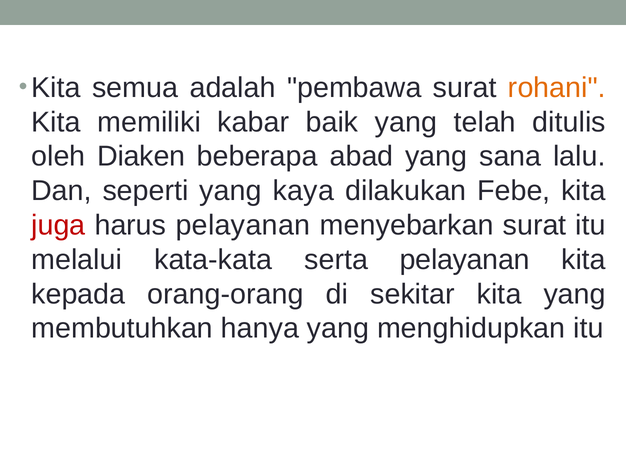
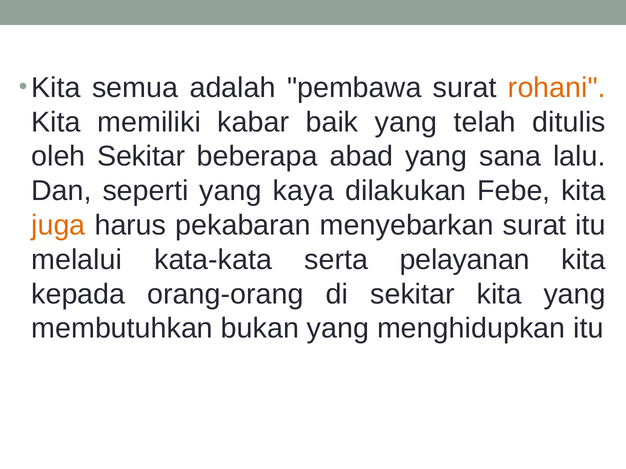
oleh Diaken: Diaken -> Sekitar
juga colour: red -> orange
harus pelayanan: pelayanan -> pekabaran
hanya: hanya -> bukan
